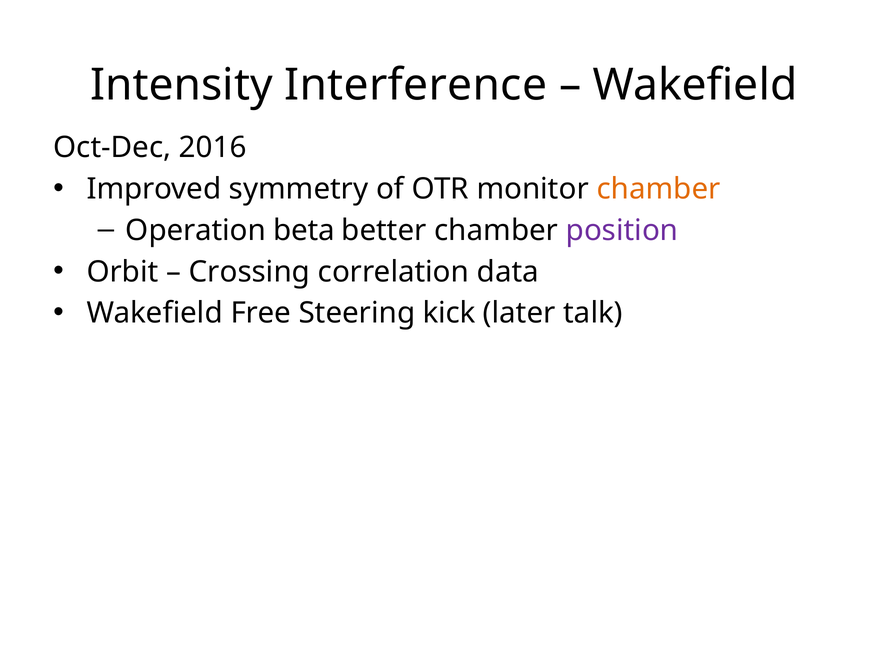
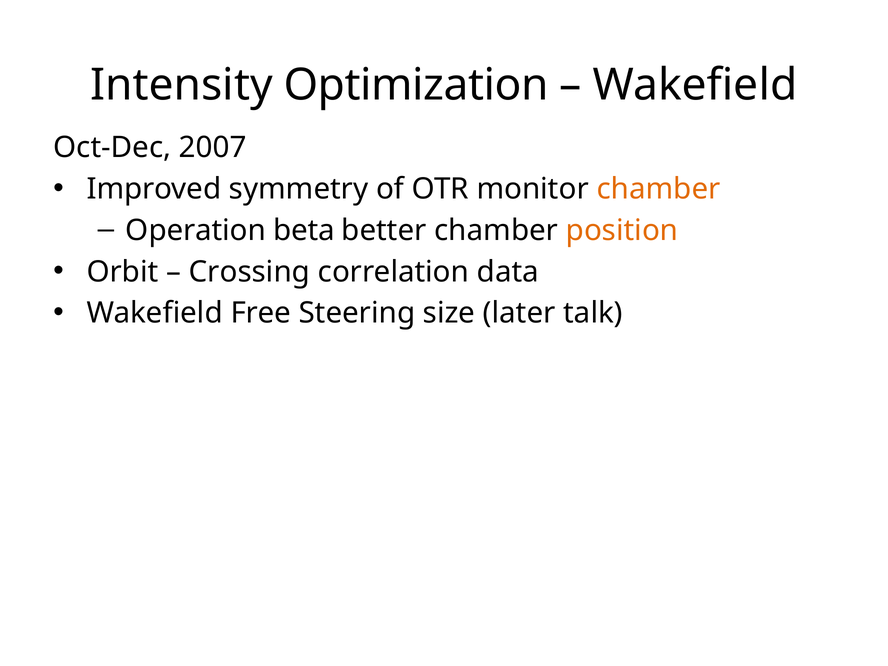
Interference: Interference -> Optimization
2016: 2016 -> 2007
position colour: purple -> orange
kick: kick -> size
